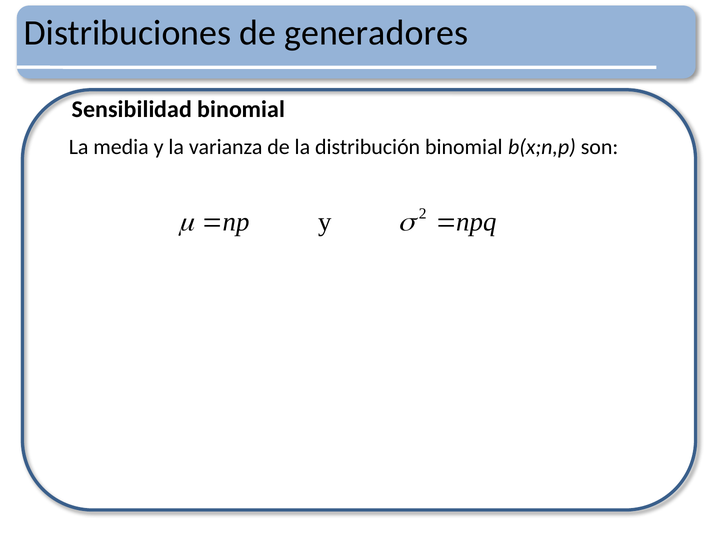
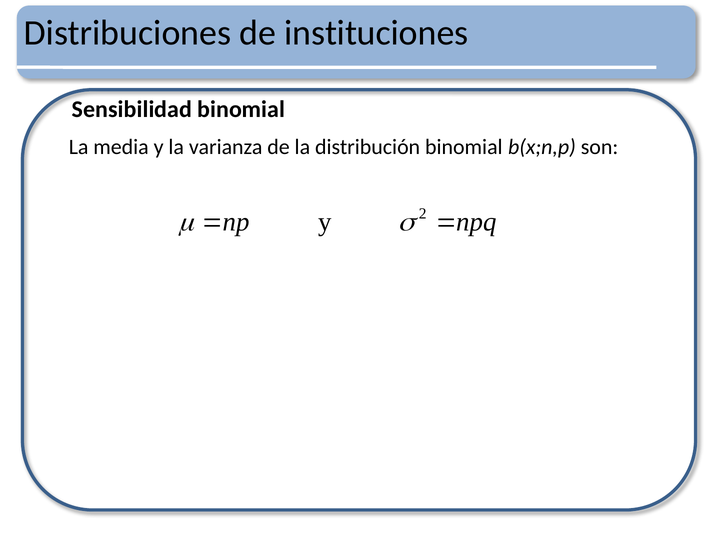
generadores: generadores -> instituciones
